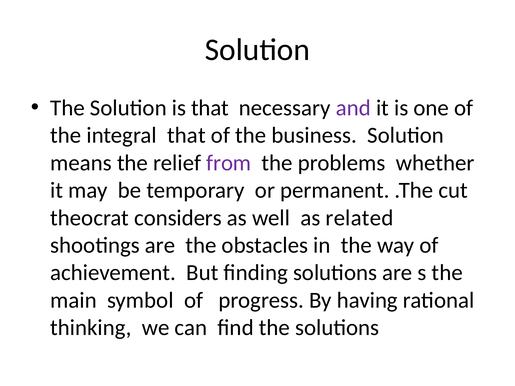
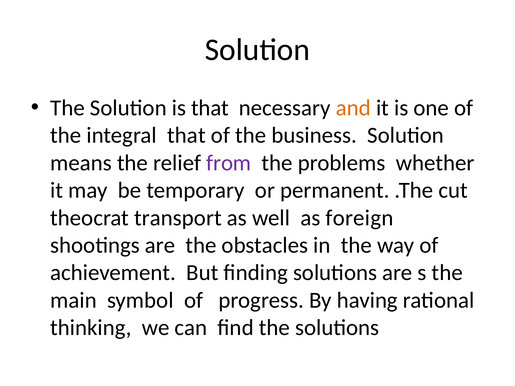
and colour: purple -> orange
considers: considers -> transport
related: related -> foreign
